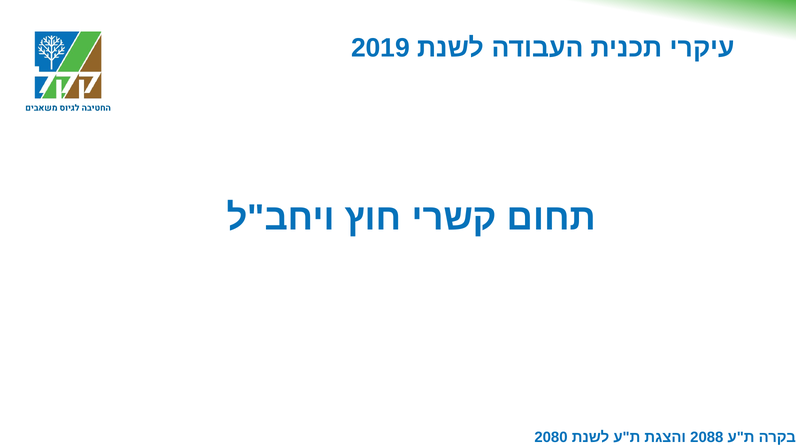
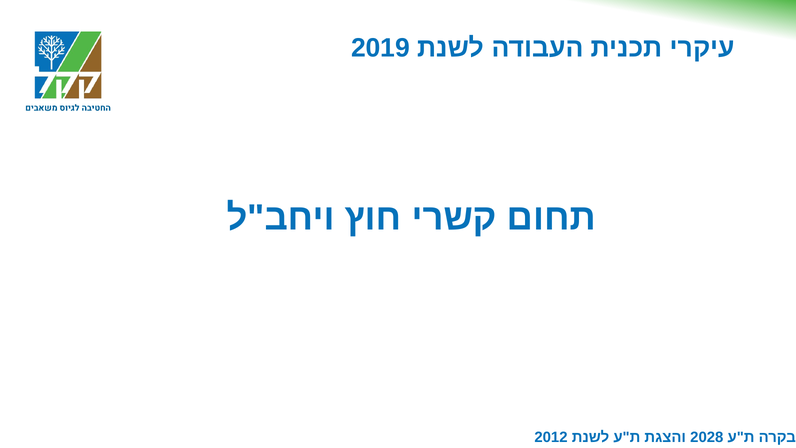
2080: 2080 -> 2012
2088: 2088 -> 2028
